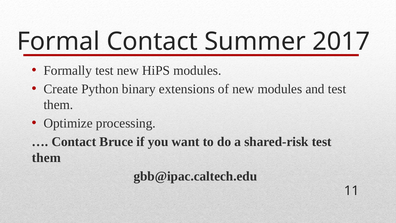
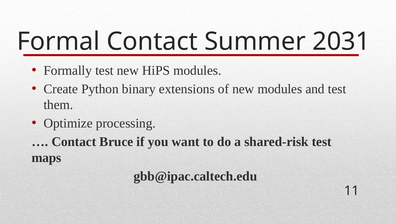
2017: 2017 -> 2031
them at (46, 158): them -> maps
